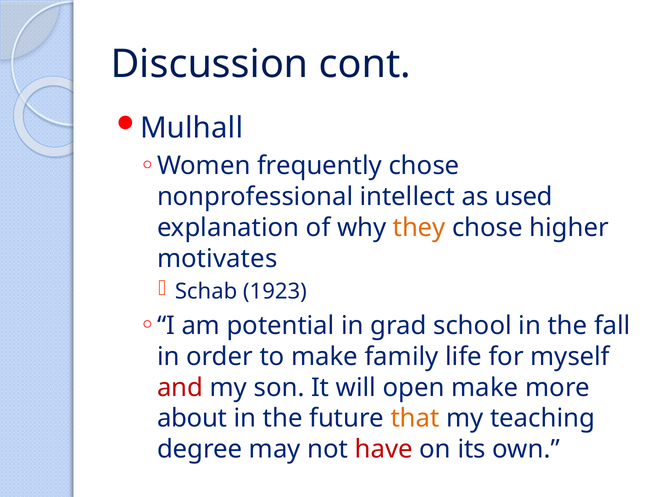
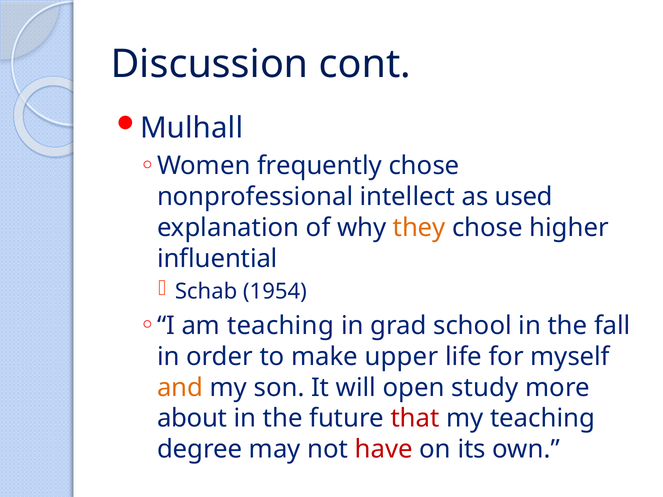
motivates: motivates -> influential
1923: 1923 -> 1954
am potential: potential -> teaching
family: family -> upper
and colour: red -> orange
open make: make -> study
that colour: orange -> red
